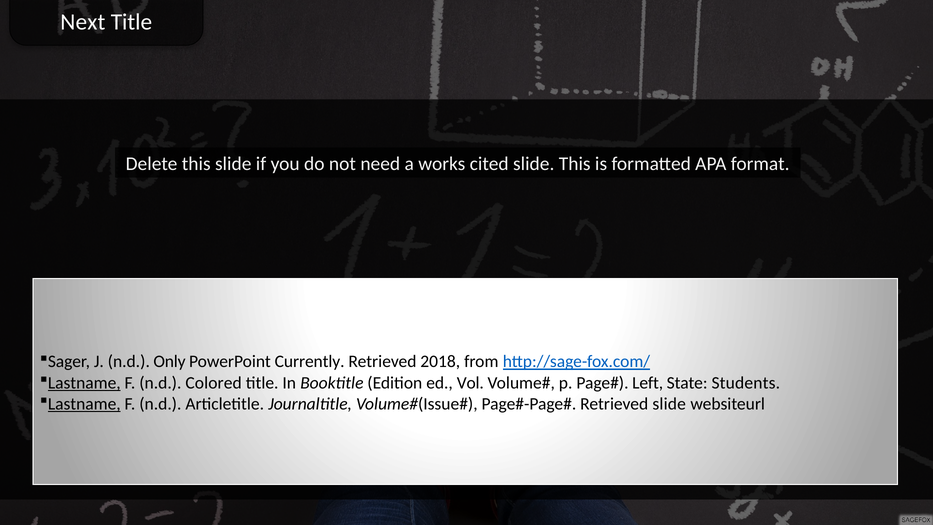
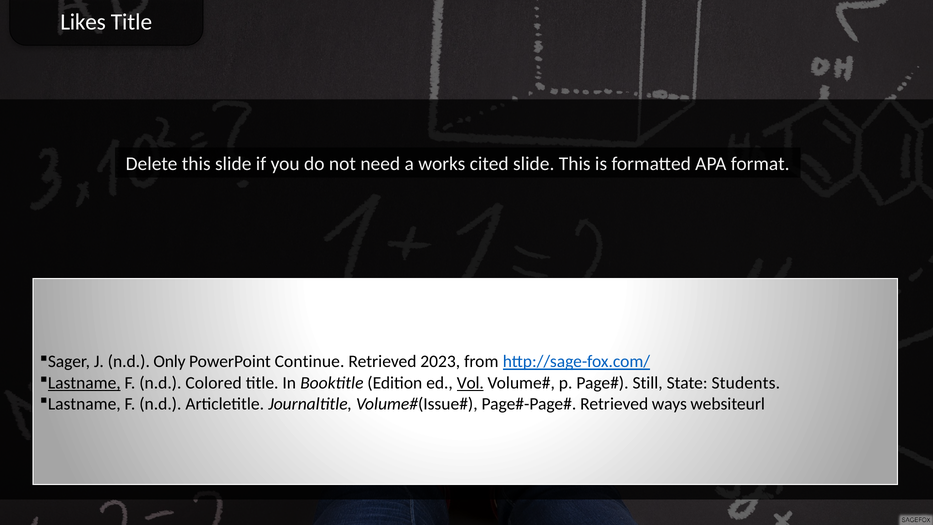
Next: Next -> Likes
Currently: Currently -> Continue
2018: 2018 -> 2023
Vol underline: none -> present
Left: Left -> Still
Lastname at (84, 404) underline: present -> none
Retrieved slide: slide -> ways
